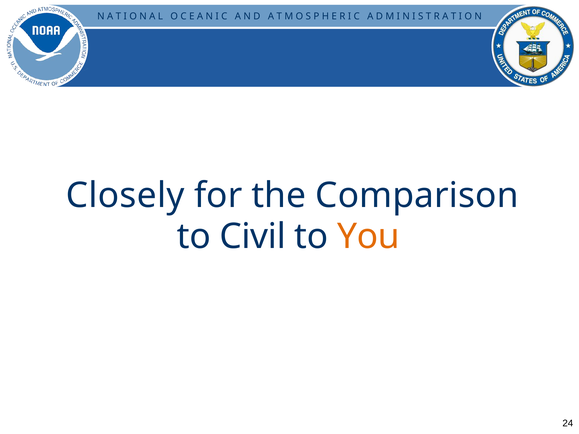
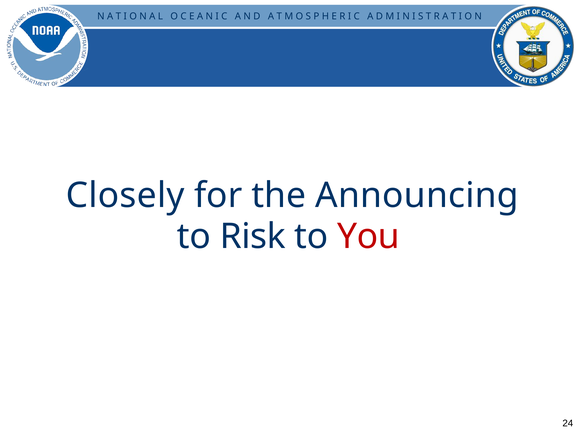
Comparison: Comparison -> Announcing
Civil: Civil -> Risk
You colour: orange -> red
